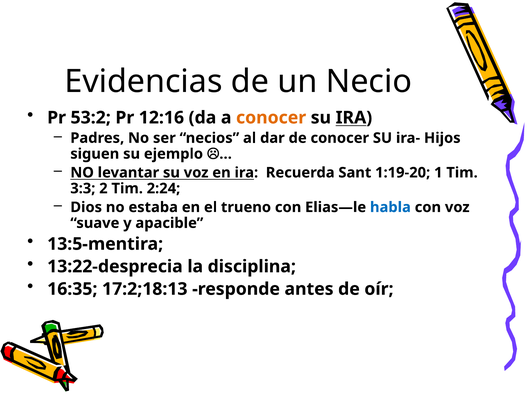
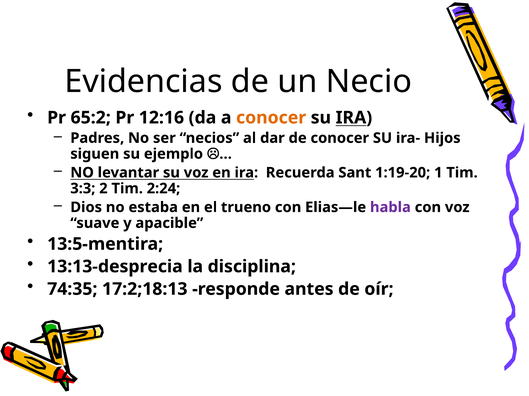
53:2: 53:2 -> 65:2
habla colour: blue -> purple
13:22-desprecia: 13:22-desprecia -> 13:13-desprecia
16:35: 16:35 -> 74:35
